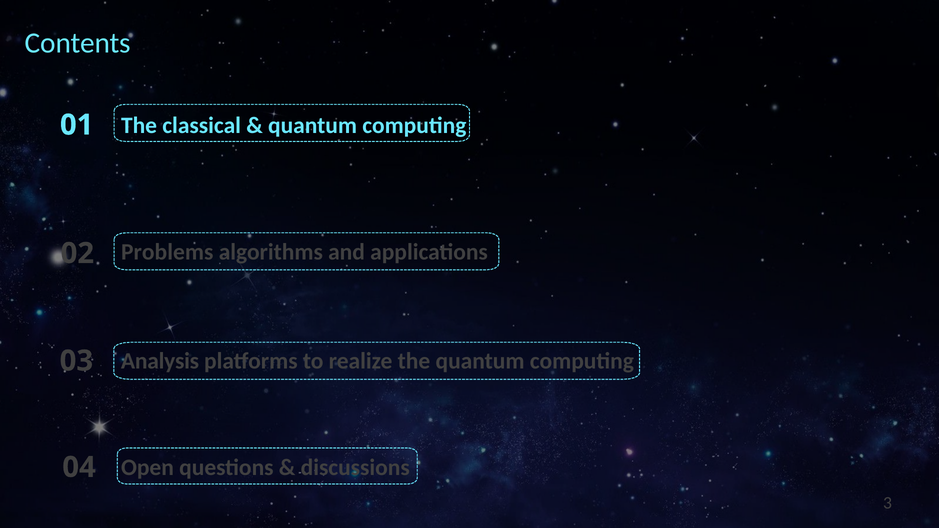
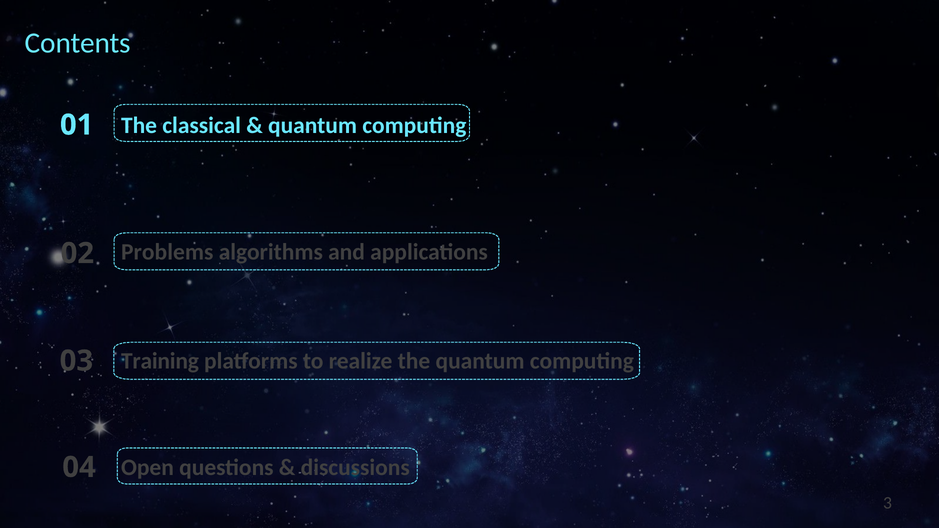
Analysis: Analysis -> Training
